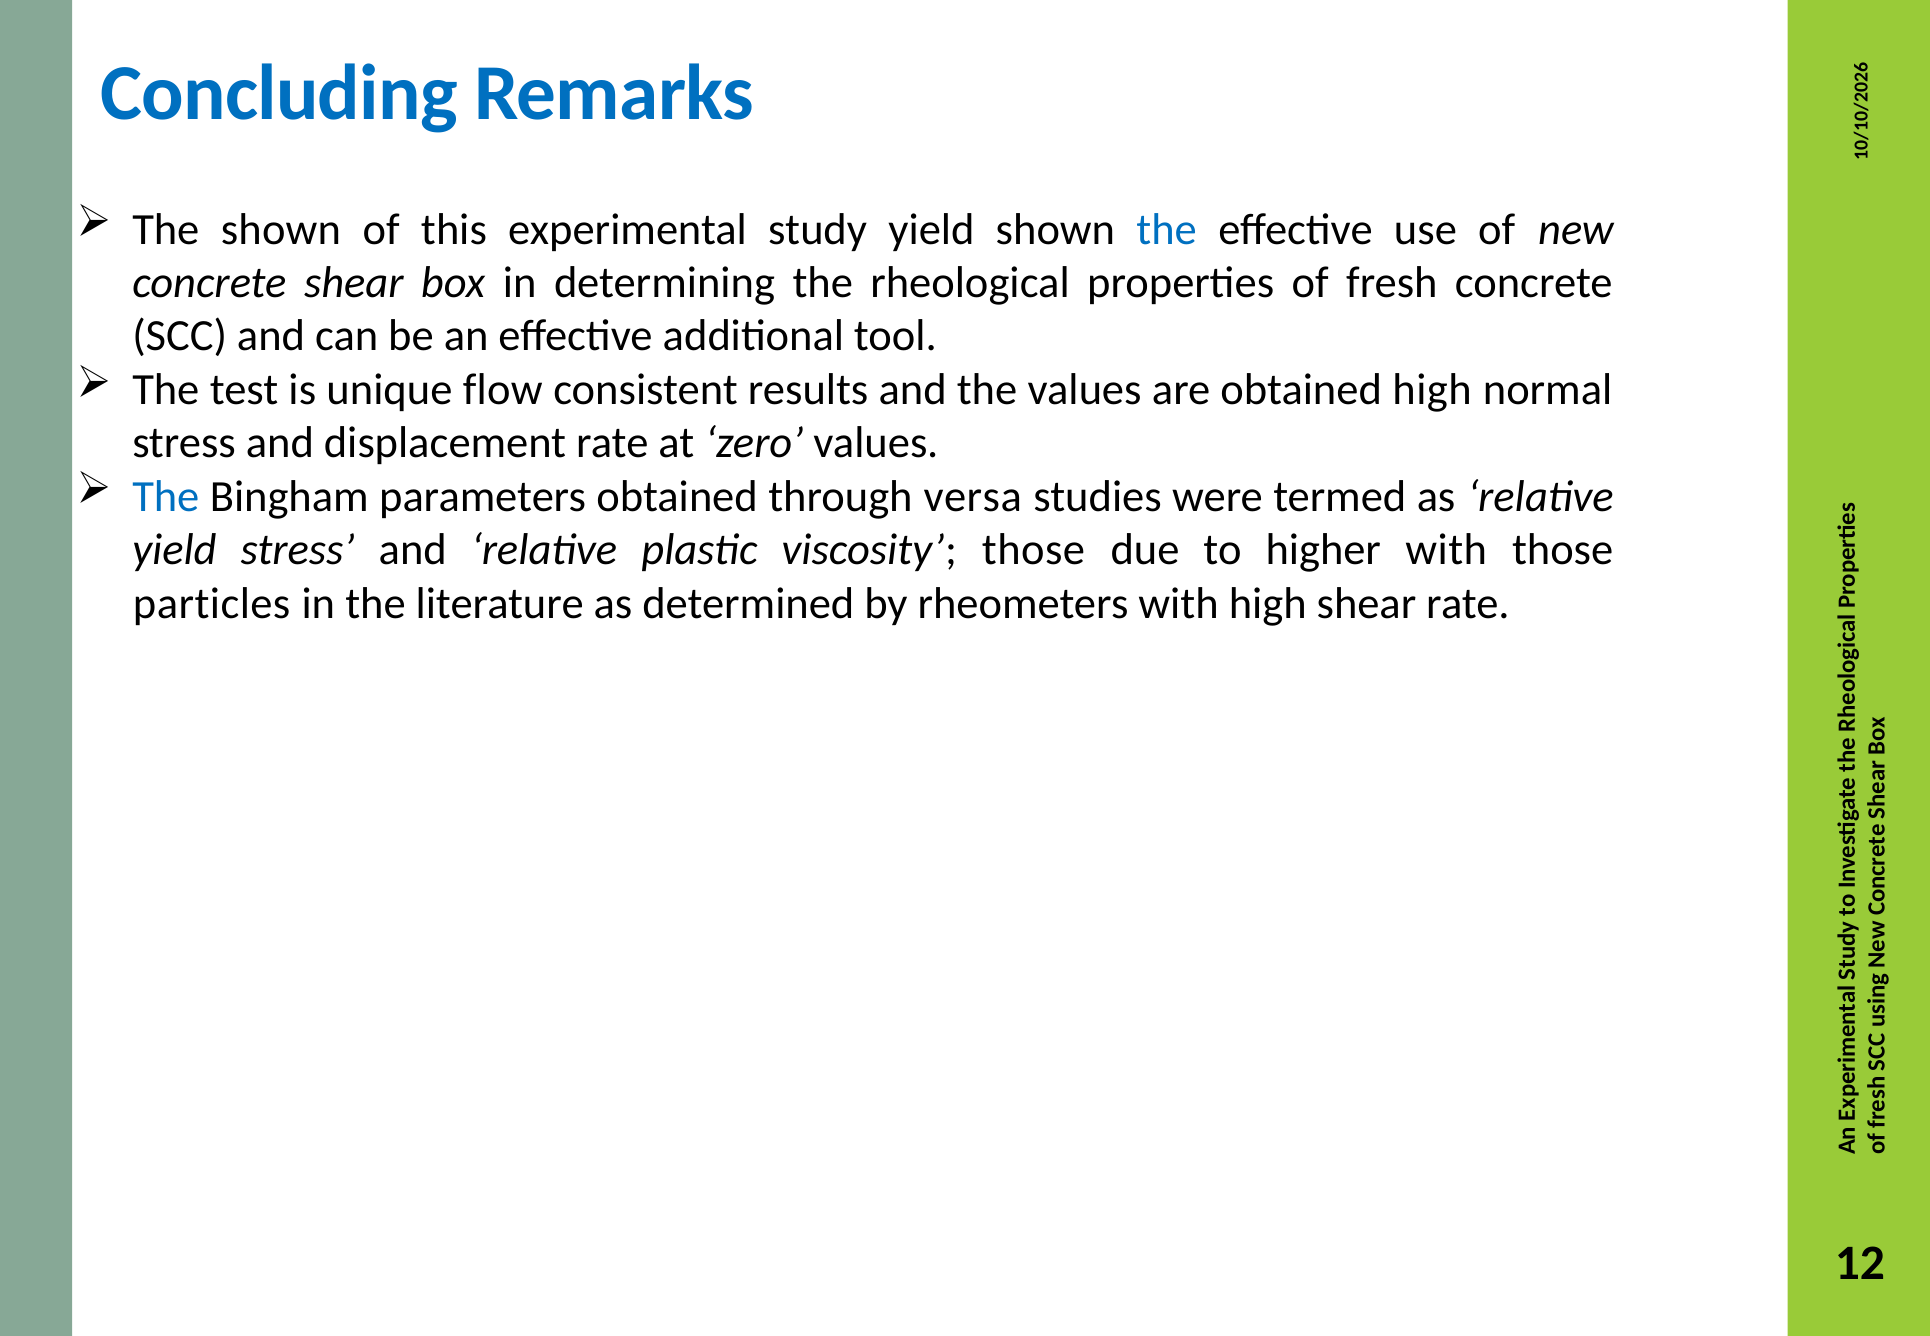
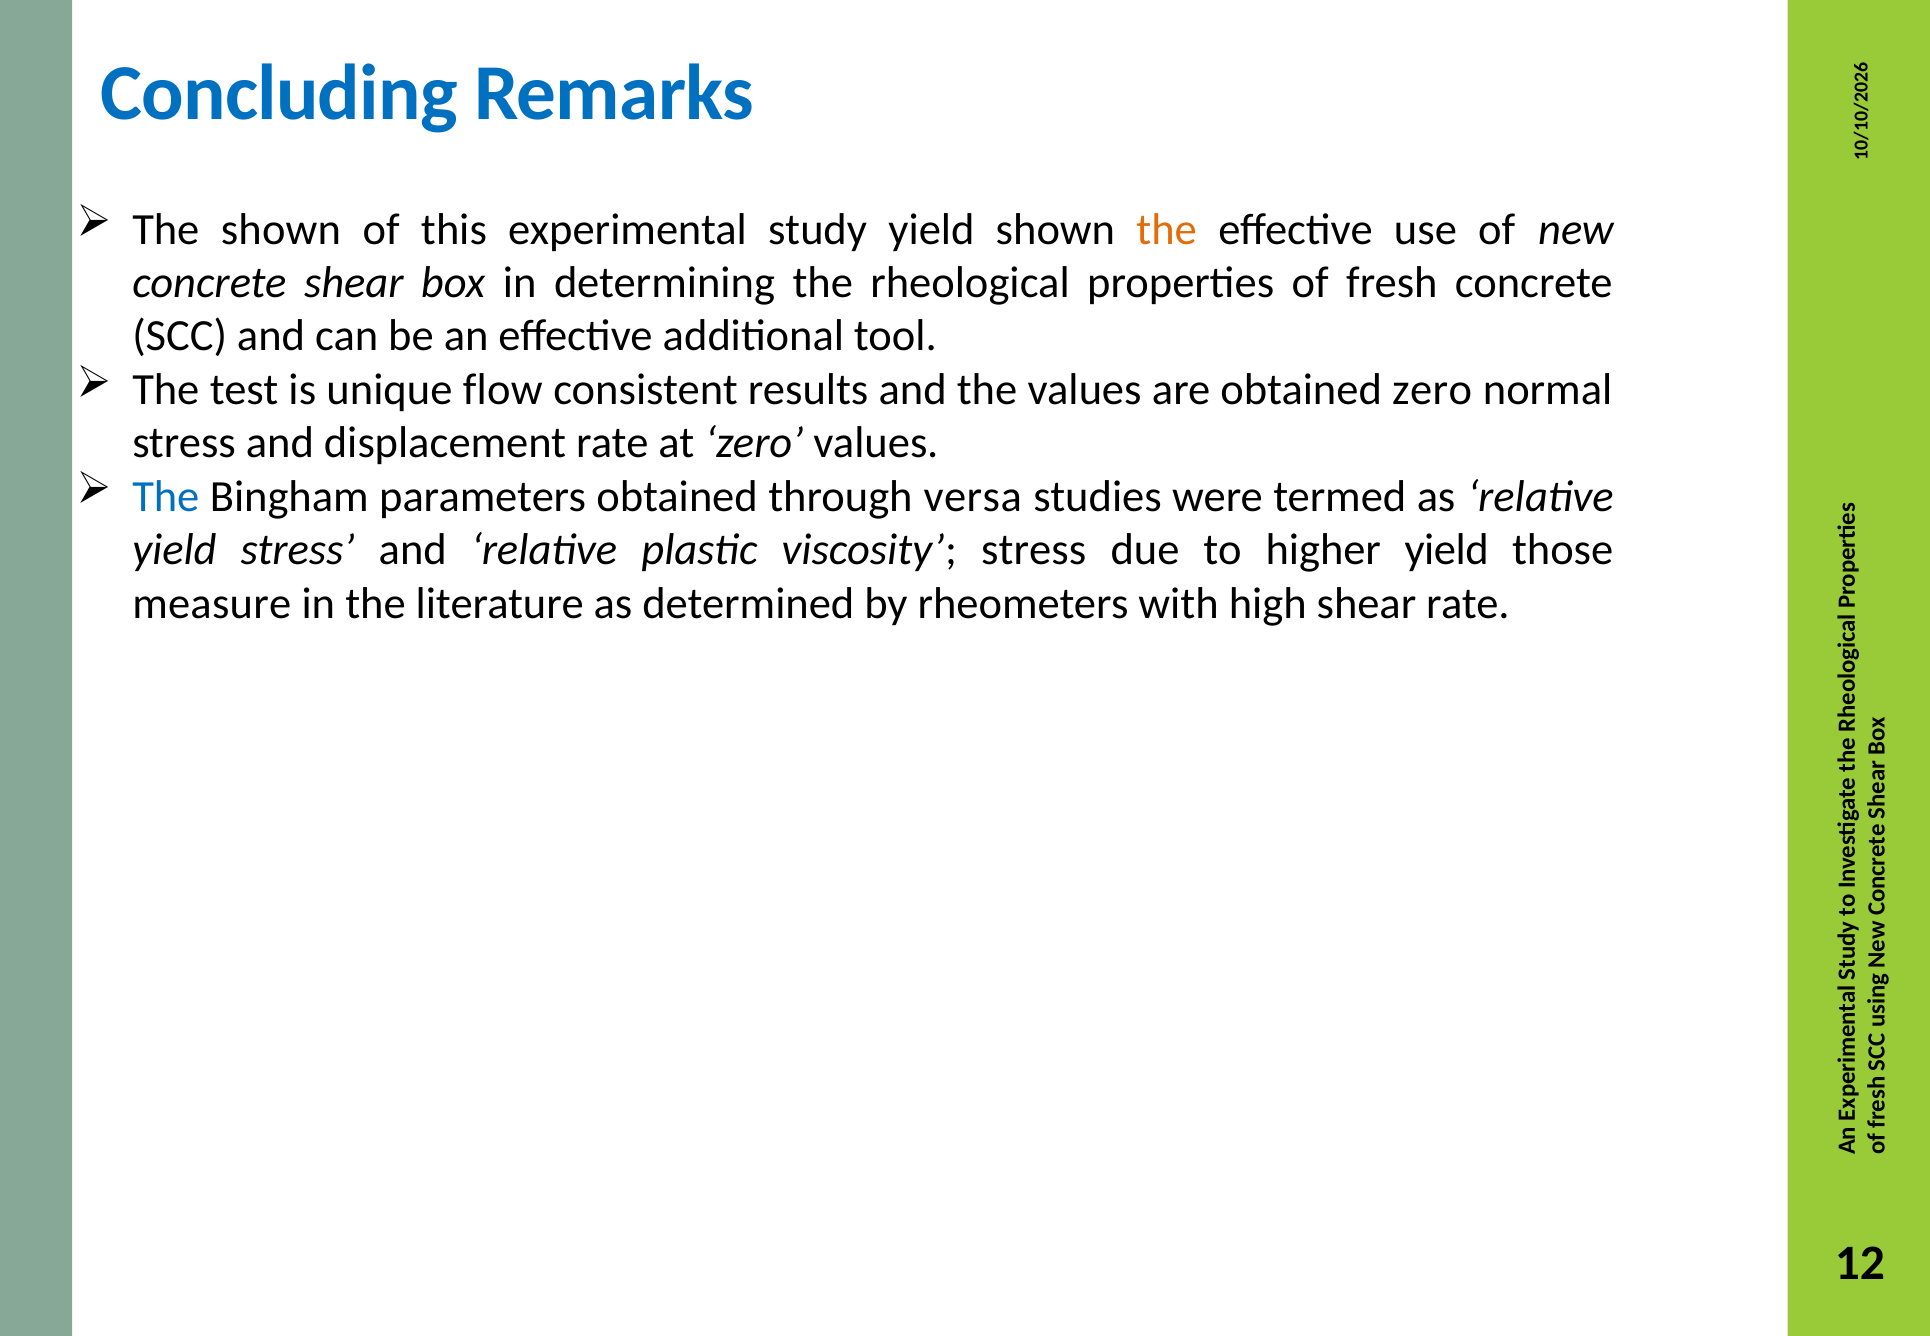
the at (1167, 229) colour: blue -> orange
obtained high: high -> zero
viscosity those: those -> stress
higher with: with -> yield
particles: particles -> measure
